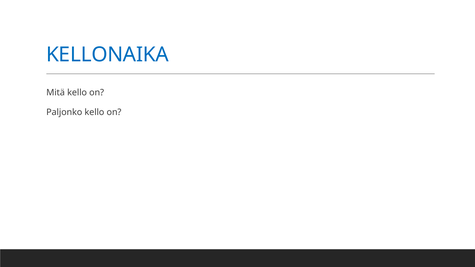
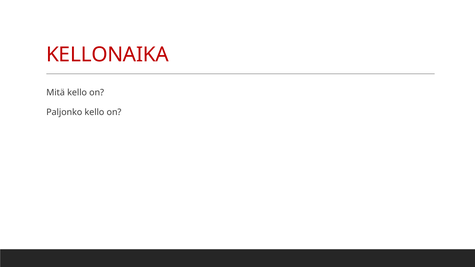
KELLONAIKA colour: blue -> red
